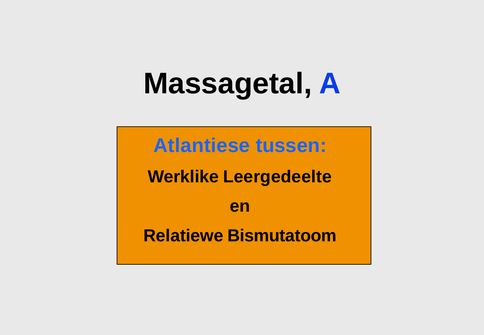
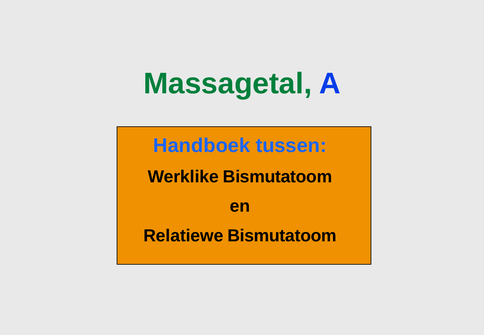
Massagetal colour: black -> green
Atlantiese: Atlantiese -> Handboek
Werklike Leergedeelte: Leergedeelte -> Bismutatoom
